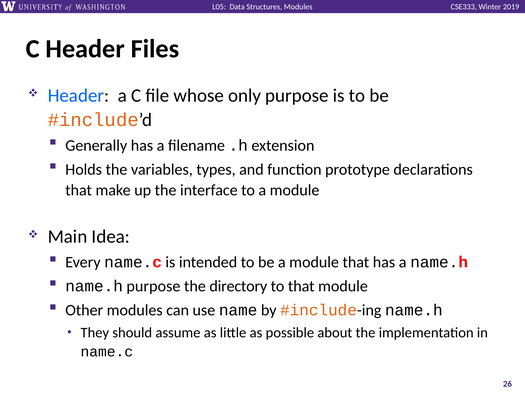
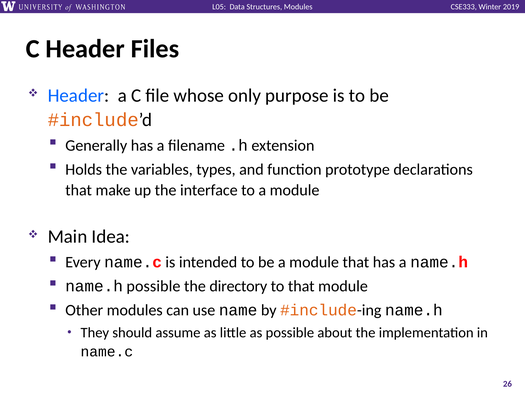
name.h purpose: purpose -> possible
